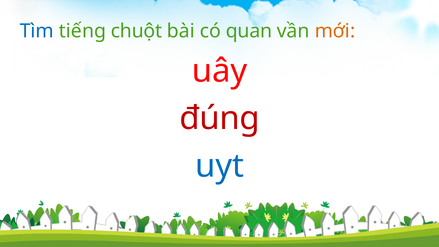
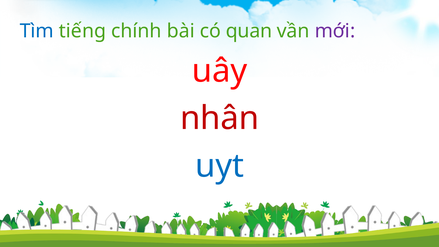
chuột: chuột -> chính
mới colour: orange -> purple
đúng: đúng -> nhân
